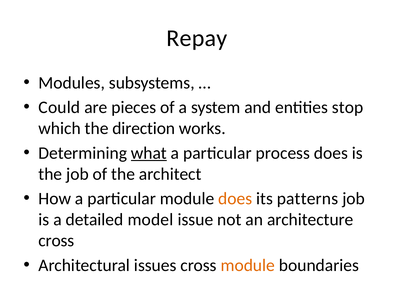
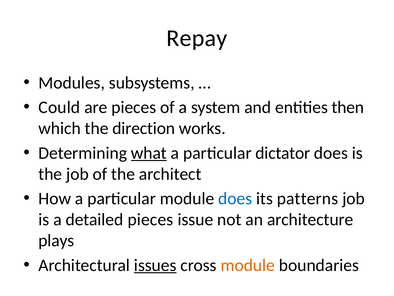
stop: stop -> then
process: process -> dictator
does at (235, 198) colour: orange -> blue
detailed model: model -> pieces
cross at (56, 240): cross -> plays
issues underline: none -> present
